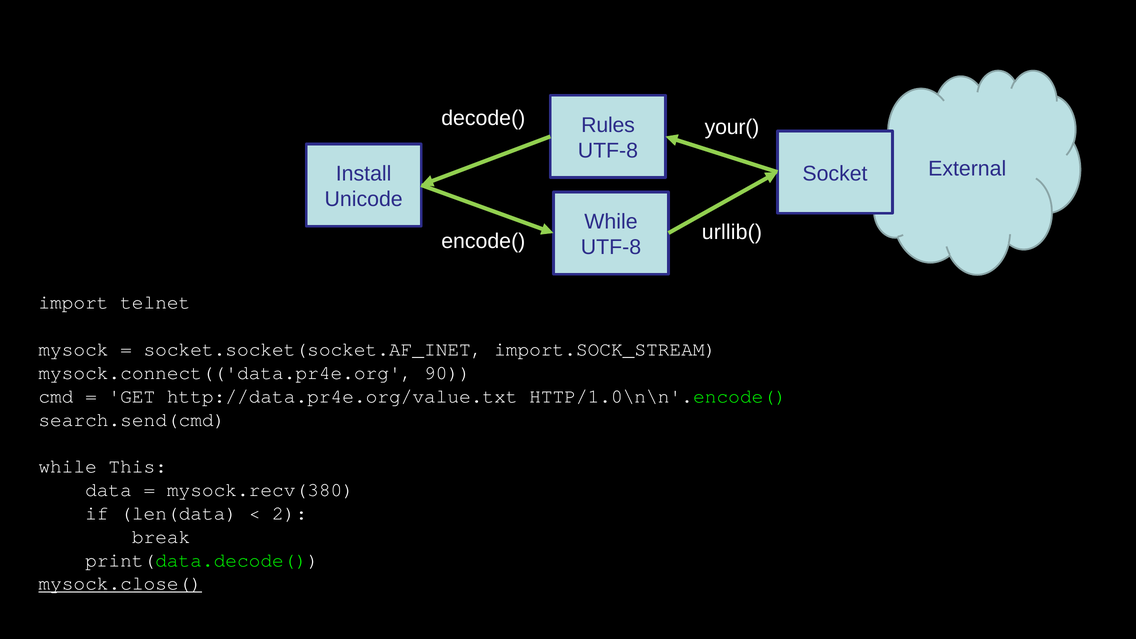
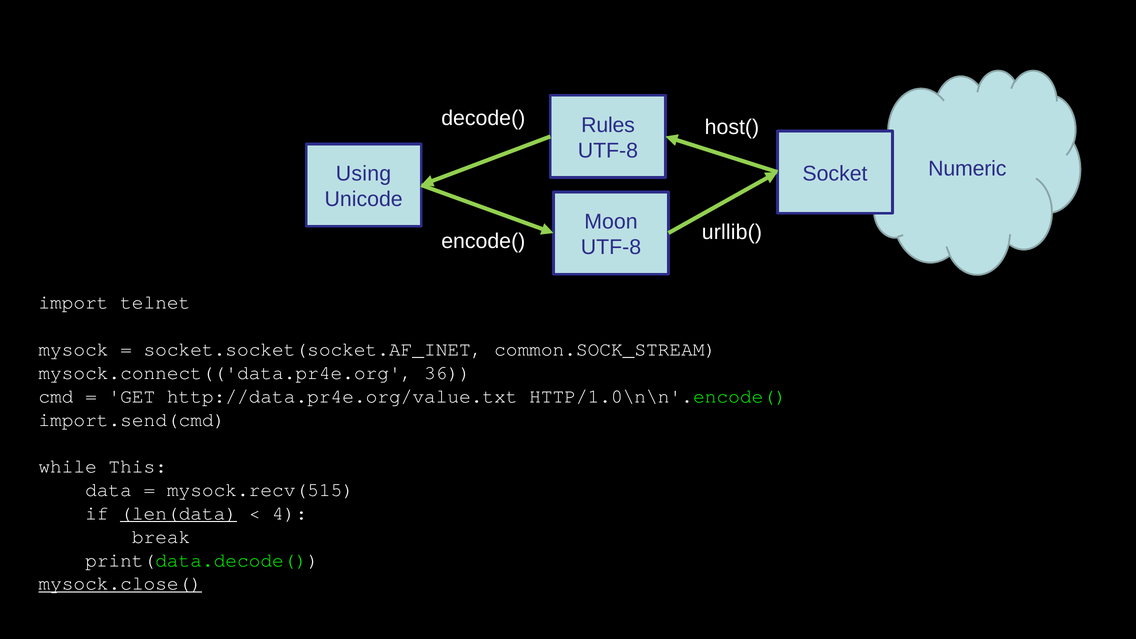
your(: your( -> host(
External: External -> Numeric
Install: Install -> Using
While at (611, 222): While -> Moon
import.SOCK_STREAM: import.SOCK_STREAM -> common.SOCK_STREAM
90: 90 -> 36
search.send(cmd: search.send(cmd -> import.send(cmd
mysock.recv(380: mysock.recv(380 -> mysock.recv(515
len(data underline: none -> present
2: 2 -> 4
